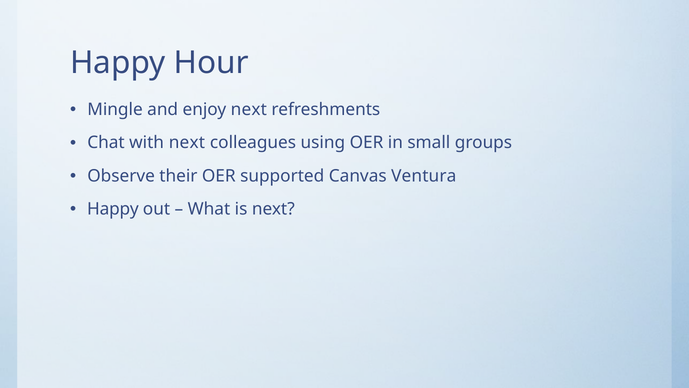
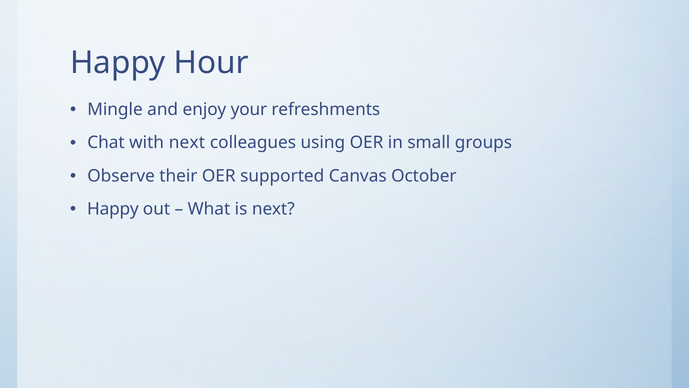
enjoy next: next -> your
Ventura: Ventura -> October
